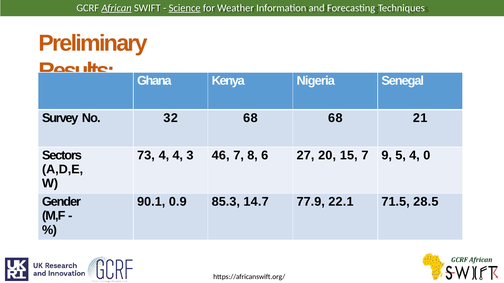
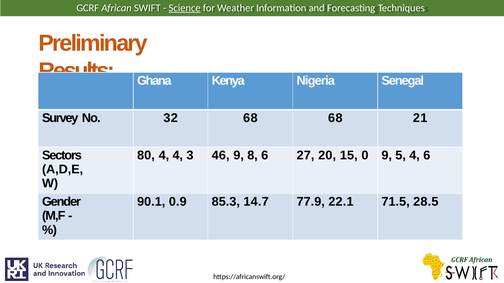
African underline: present -> none
73: 73 -> 80
46 7: 7 -> 9
15 7: 7 -> 0
4 0: 0 -> 6
